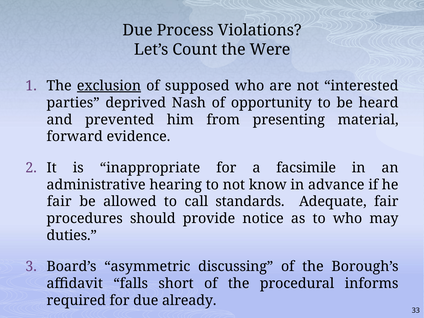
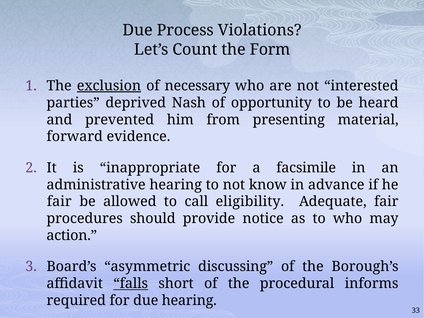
Were: Were -> Form
supposed: supposed -> necessary
standards: standards -> eligibility
duties: duties -> action
falls underline: none -> present
due already: already -> hearing
